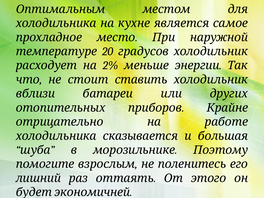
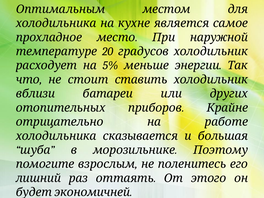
2%: 2% -> 5%
